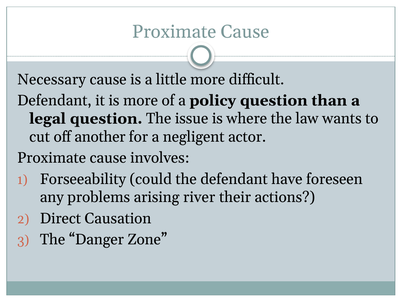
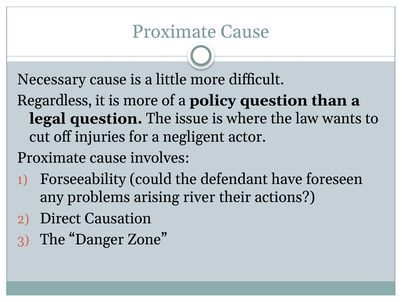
Defendant at (54, 100): Defendant -> Regardless
another: another -> injuries
